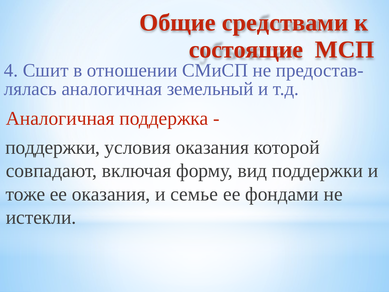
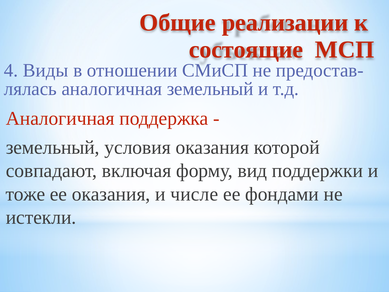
средствами: средствами -> реализации
Сшит: Сшит -> Виды
поддержки at (53, 147): поддержки -> земельный
семье: семье -> числе
